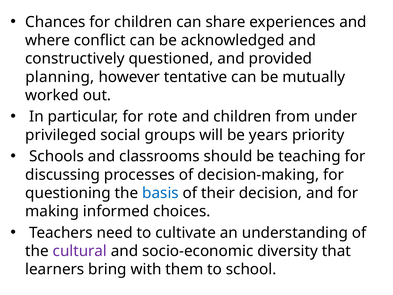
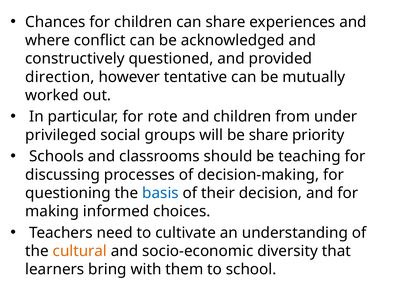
planning: planning -> direction
be years: years -> share
cultural colour: purple -> orange
